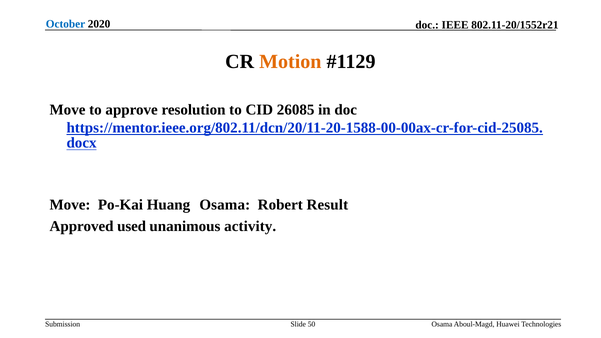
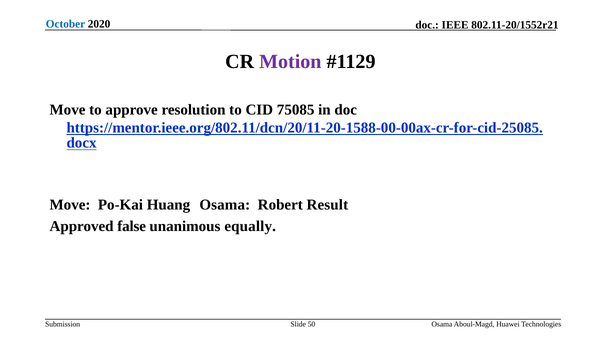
Motion colour: orange -> purple
26085: 26085 -> 75085
used: used -> false
activity: activity -> equally
